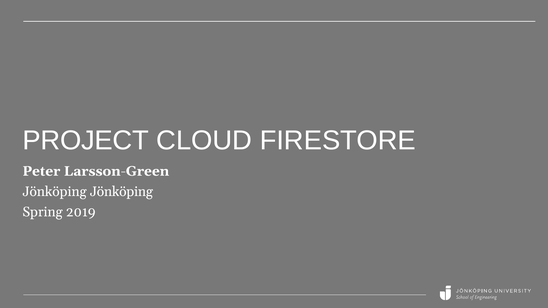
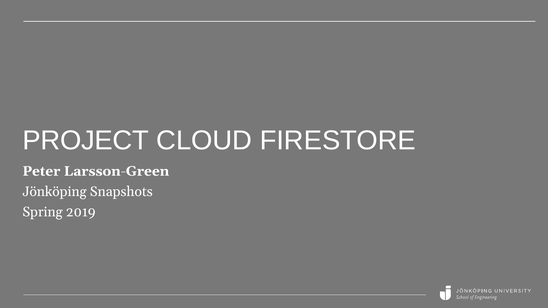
Jönköping Jönköping: Jönköping -> Snapshots
